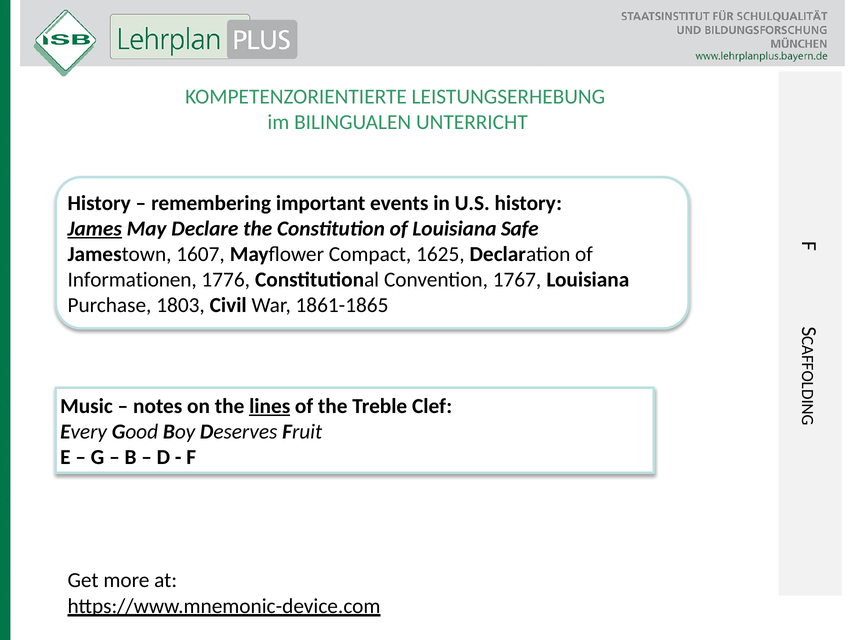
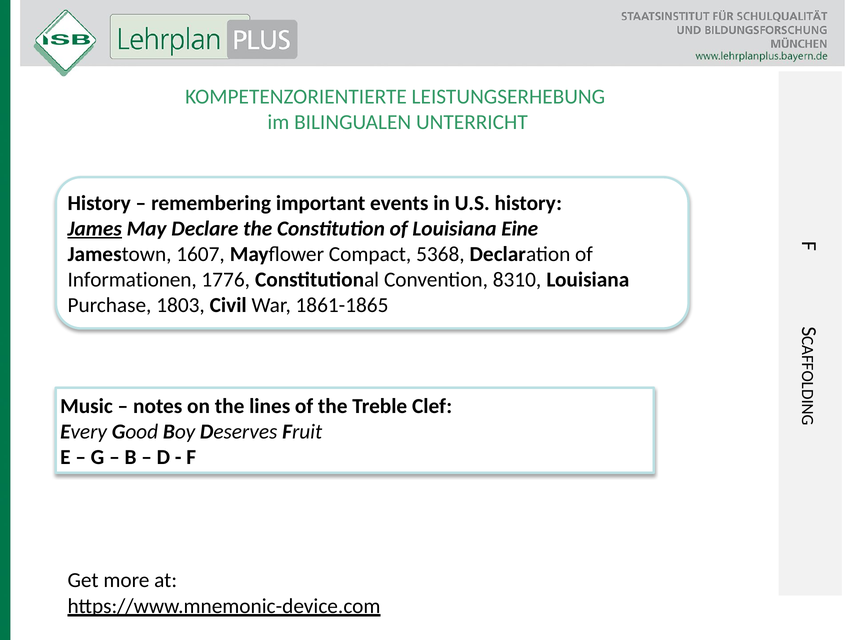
Safe: Safe -> Eine
1625: 1625 -> 5368
1767: 1767 -> 8310
lines underline: present -> none
